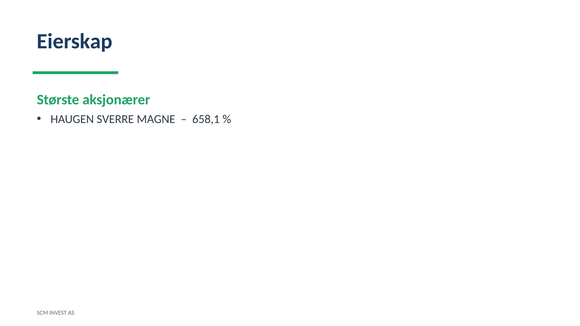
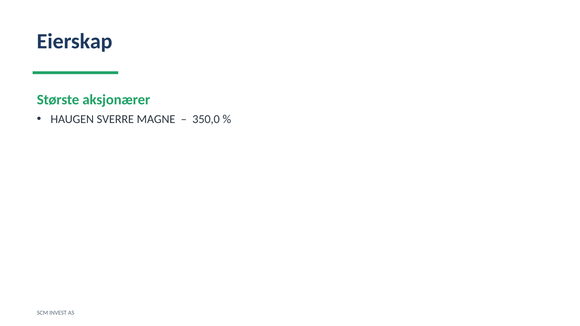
658,1: 658,1 -> 350,0
